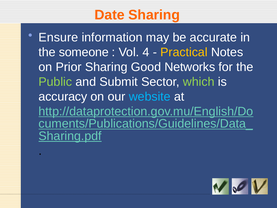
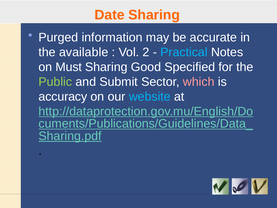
Ensure: Ensure -> Purged
someone: someone -> available
4: 4 -> 2
Practical colour: yellow -> light blue
Prior: Prior -> Must
Networks: Networks -> Specified
which colour: light green -> pink
